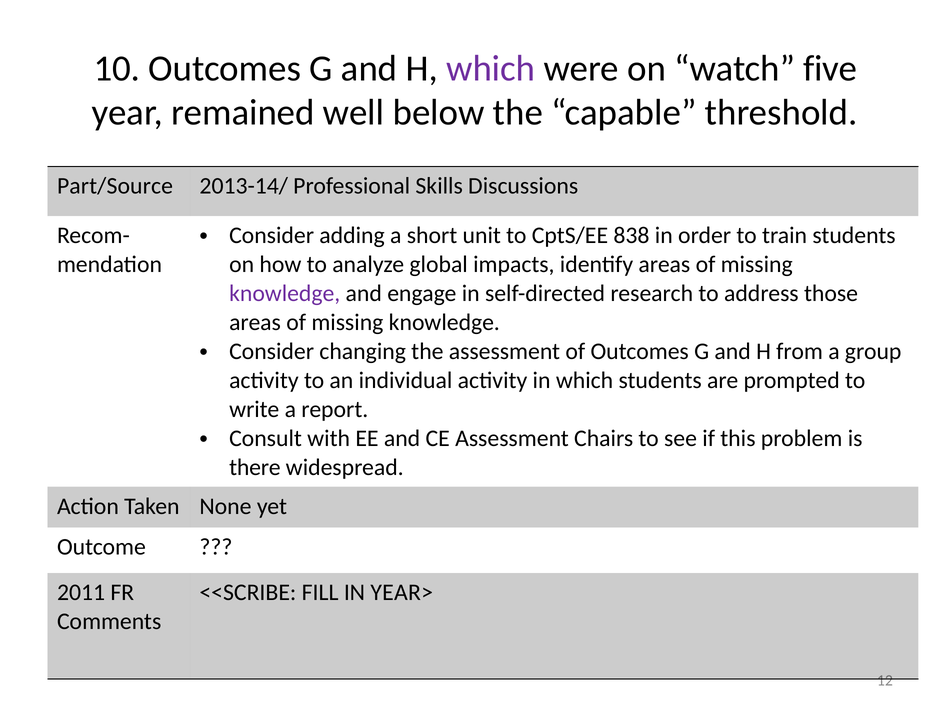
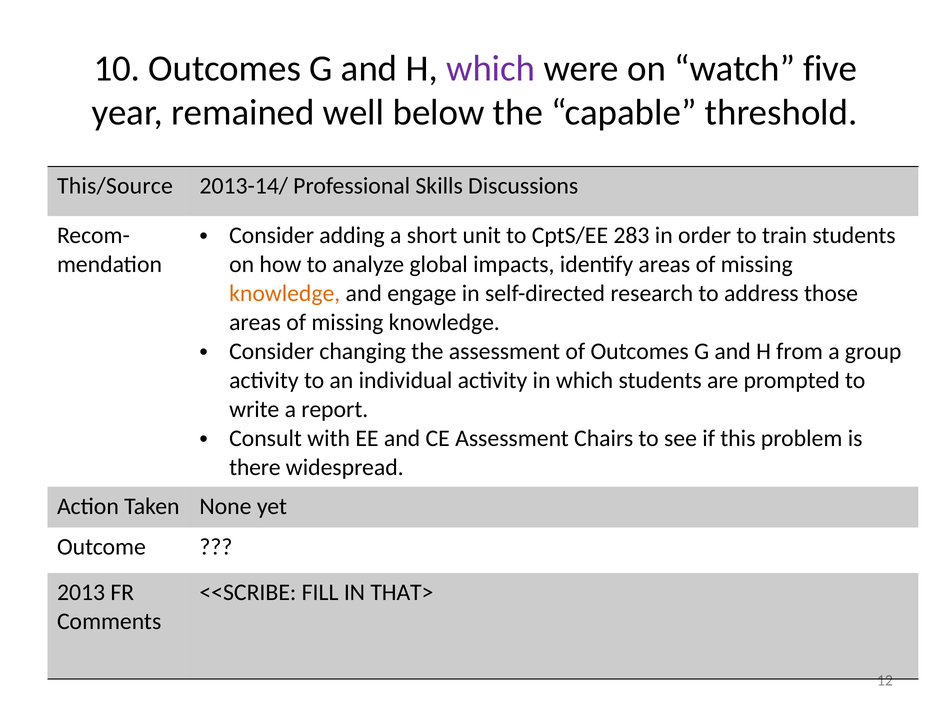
Part/Source: Part/Source -> This/Source
838: 838 -> 283
knowledge at (285, 293) colour: purple -> orange
2011: 2011 -> 2013
YEAR>: YEAR> -> THAT>
